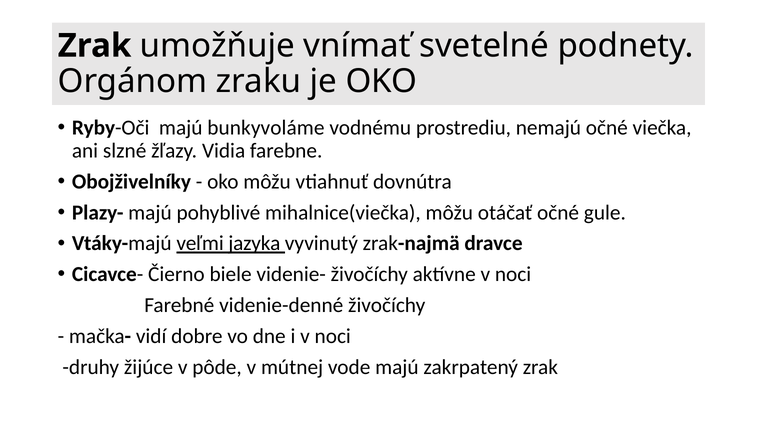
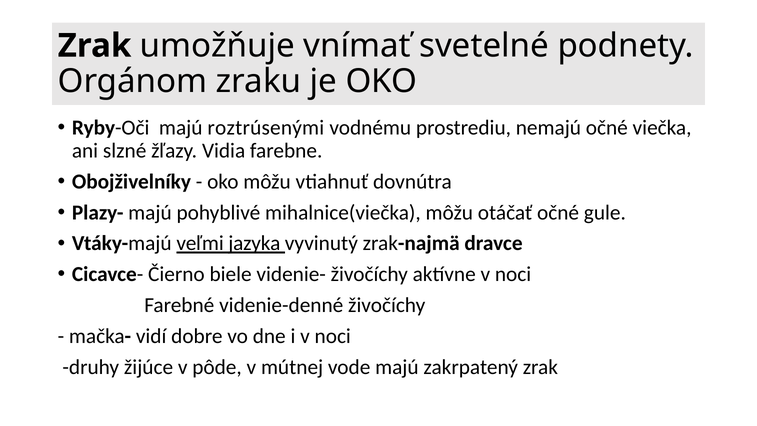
bunkyvoláme: bunkyvoláme -> roztrúsenými
